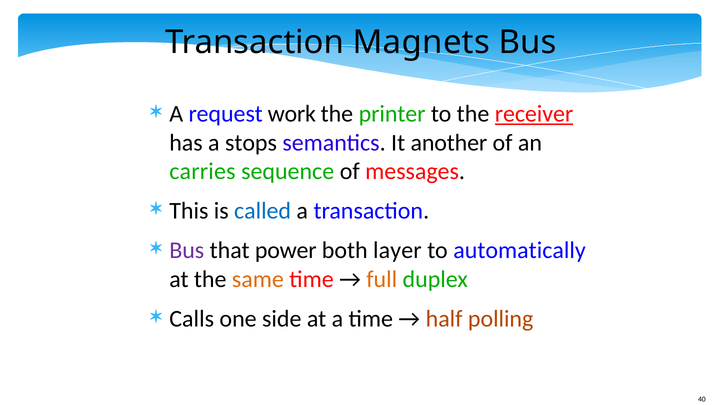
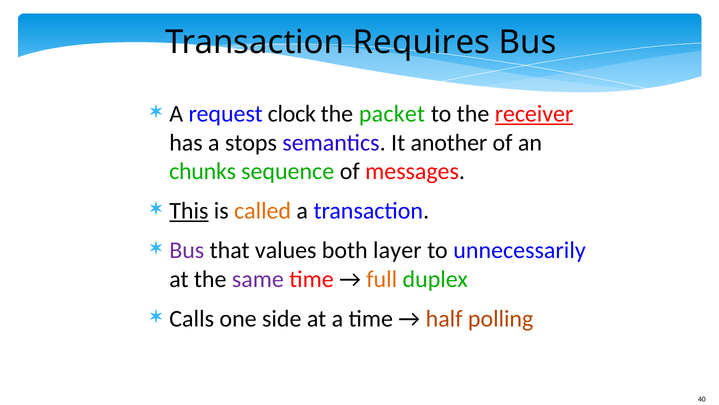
Magnets: Magnets -> Requires
work: work -> clock
printer: printer -> packet
carries: carries -> chunks
This underline: none -> present
called colour: blue -> orange
power: power -> values
automatically: automatically -> unnecessarily
same colour: orange -> purple
